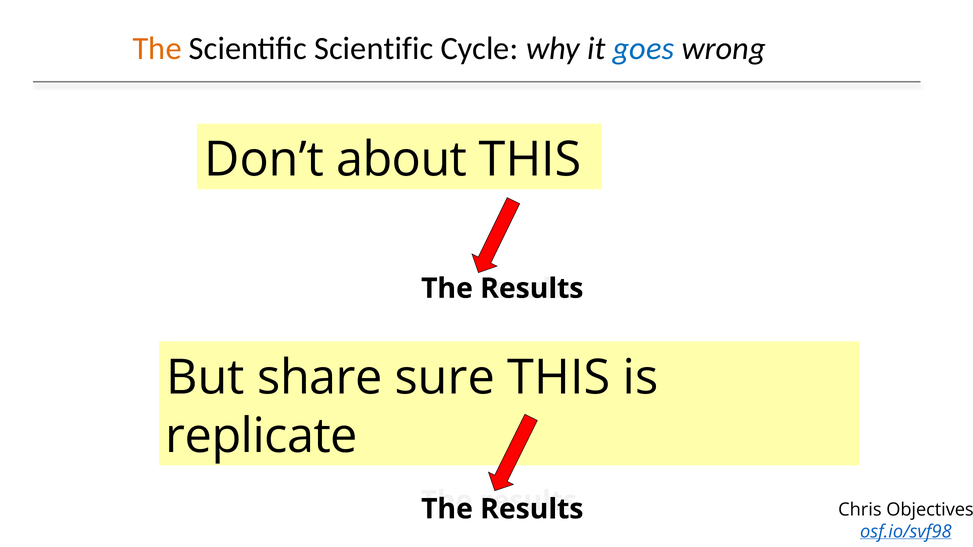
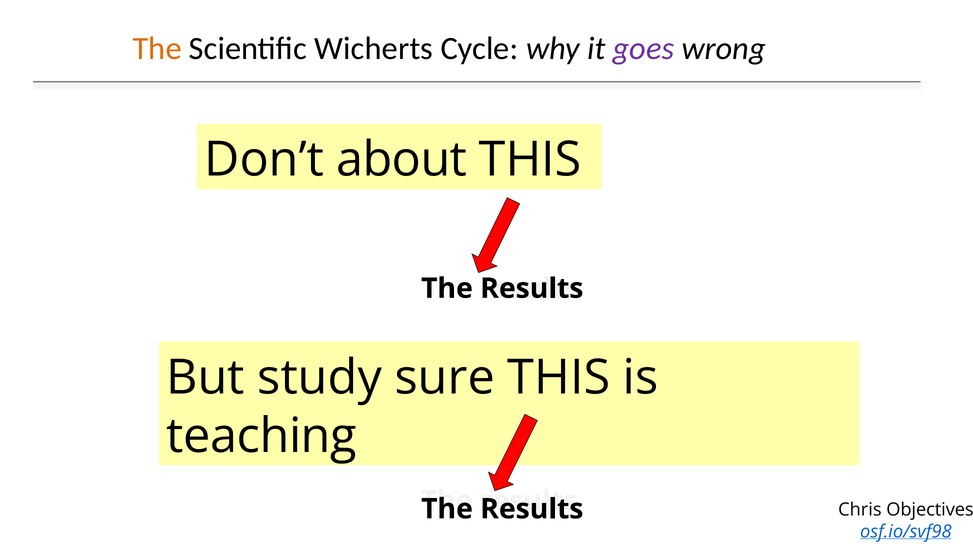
Scientific Scientific: Scientific -> Wicherts
goes colour: blue -> purple
share: share -> study
replicate: replicate -> teaching
